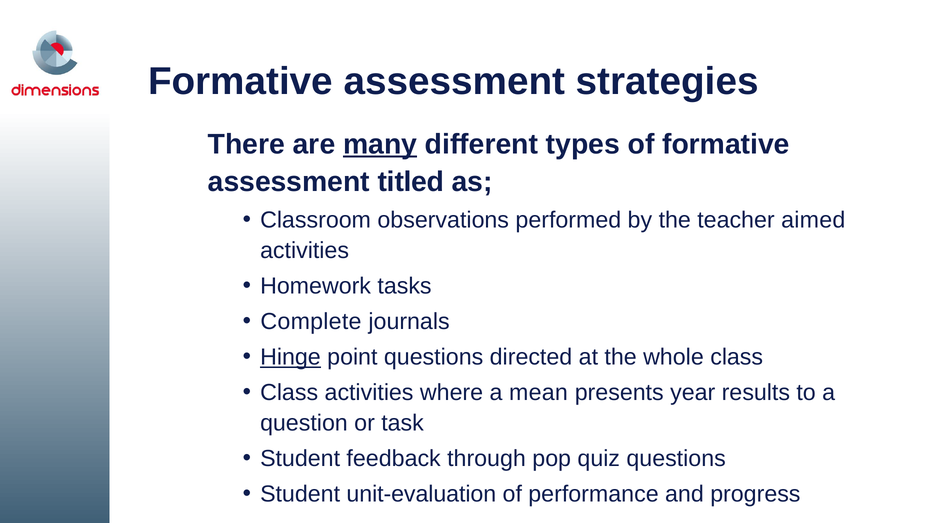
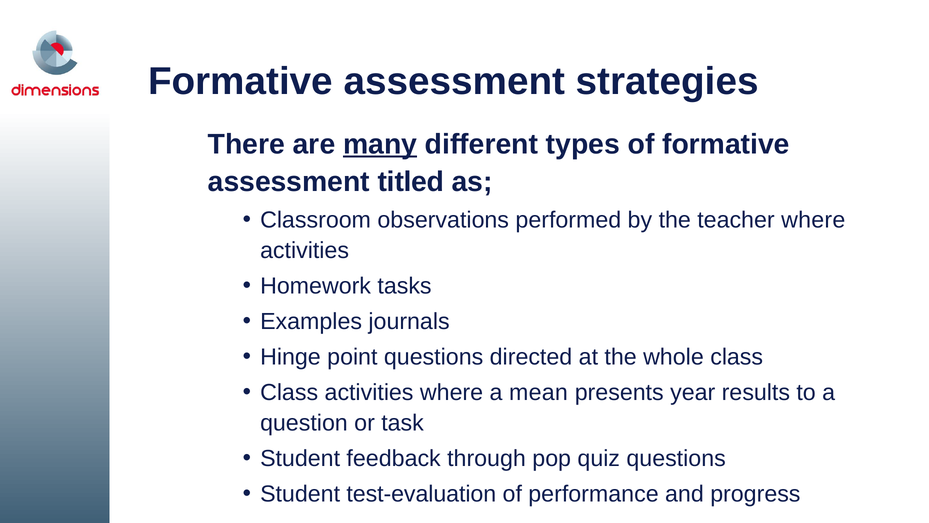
teacher aimed: aimed -> where
Complete: Complete -> Examples
Hinge underline: present -> none
unit-evaluation: unit-evaluation -> test-evaluation
